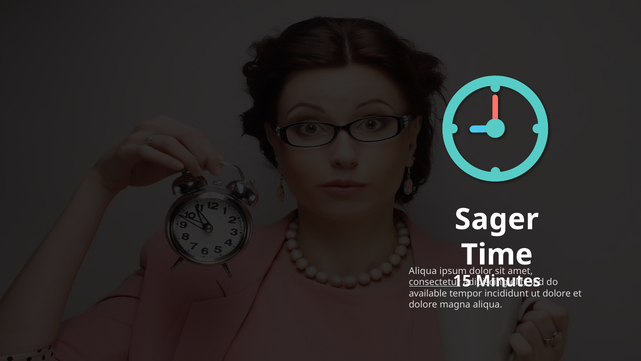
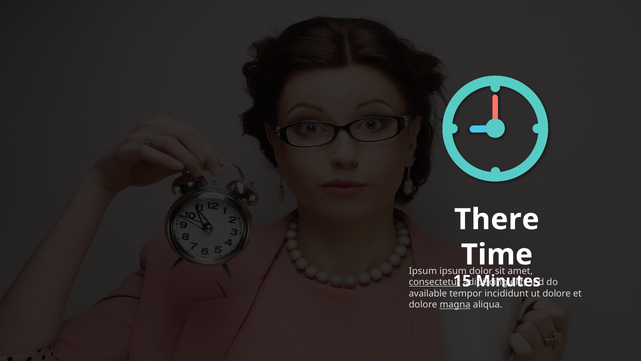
Sager: Sager -> There
Aliqua at (423, 271): Aliqua -> Ipsum
magna underline: none -> present
